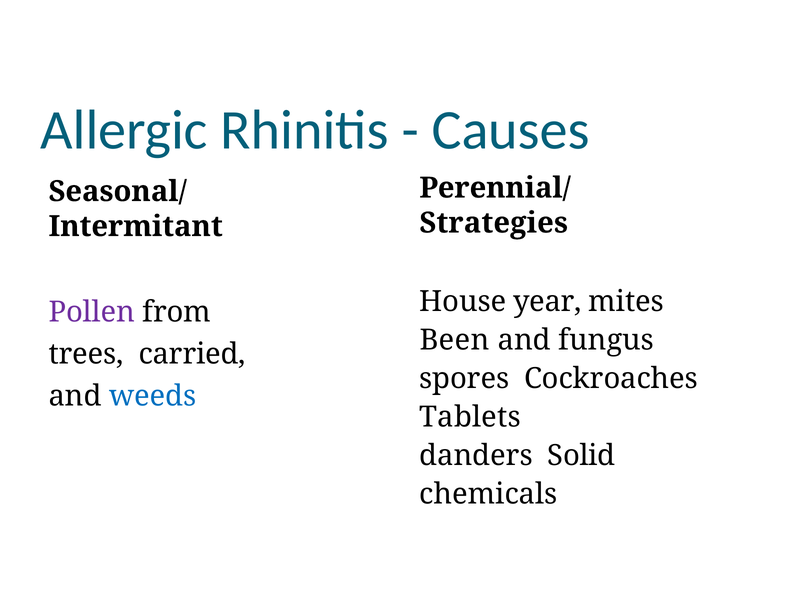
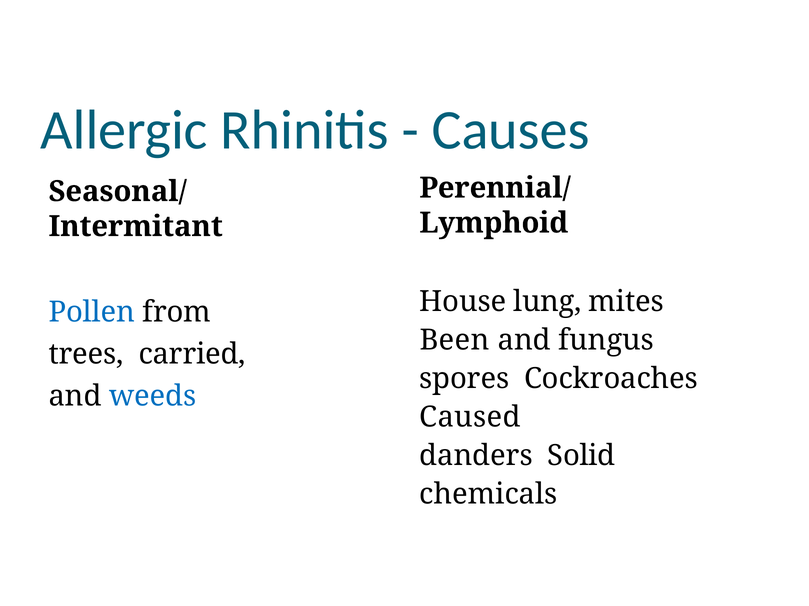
Strategies: Strategies -> Lymphoid
year: year -> lung
Pollen colour: purple -> blue
Tablets: Tablets -> Caused
